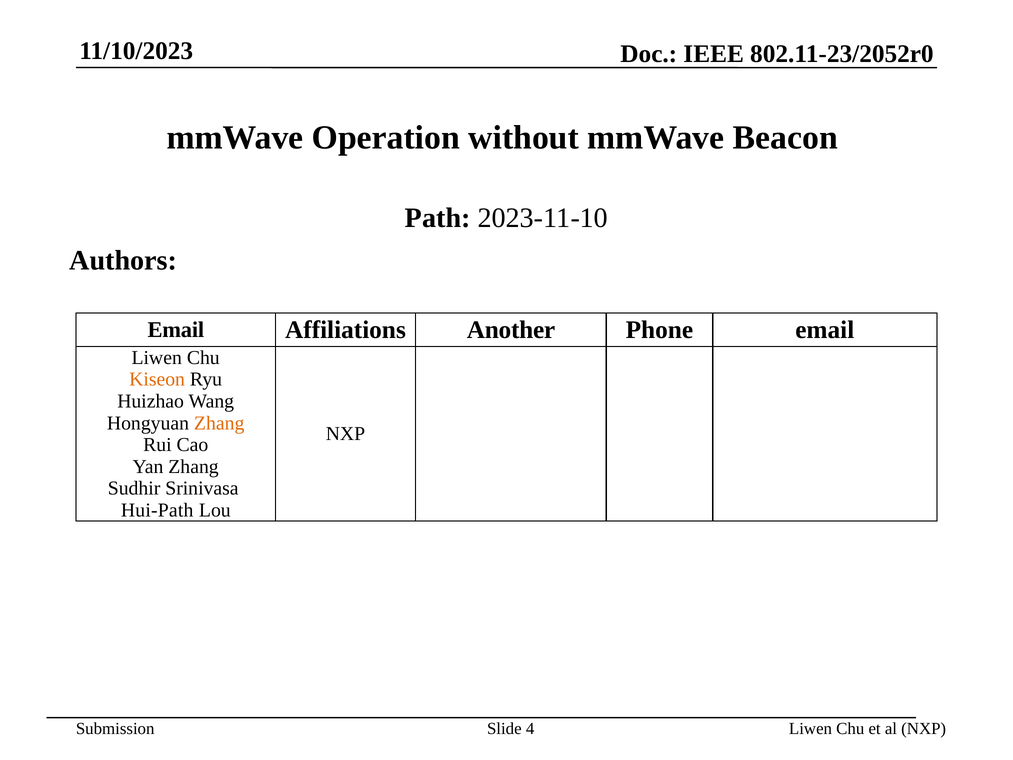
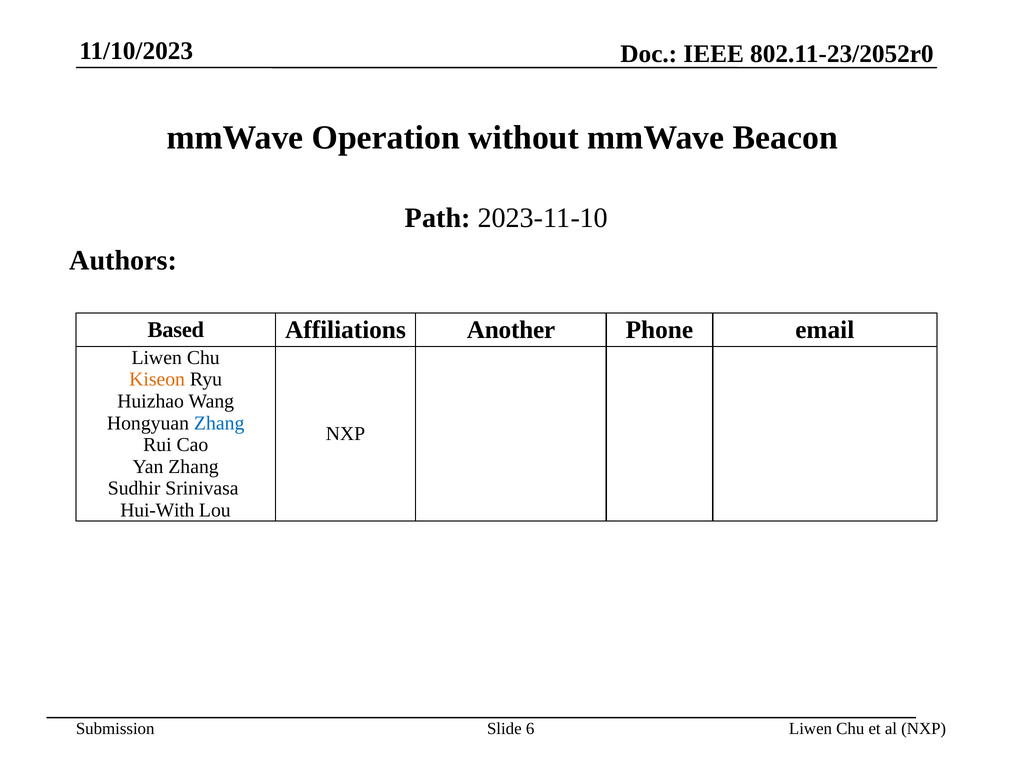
Email at (176, 330): Email -> Based
Zhang at (219, 423) colour: orange -> blue
Hui-Path: Hui-Path -> Hui-With
4: 4 -> 6
